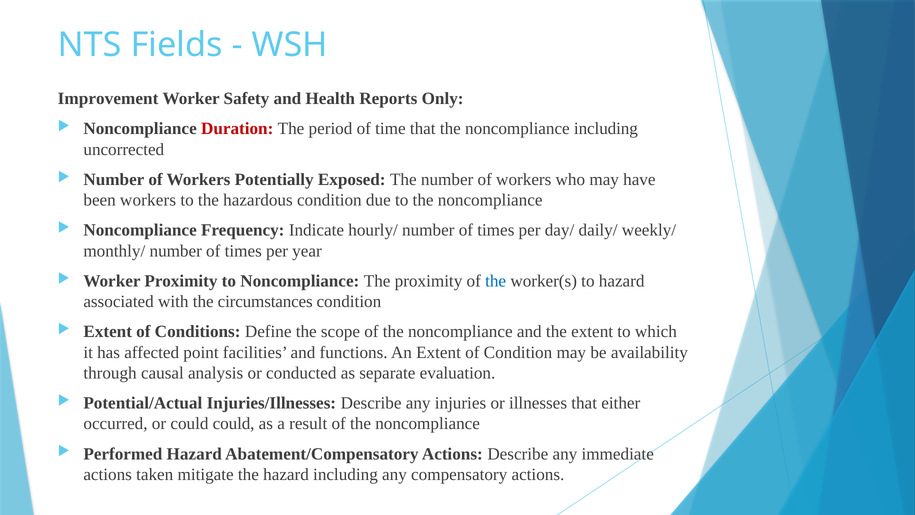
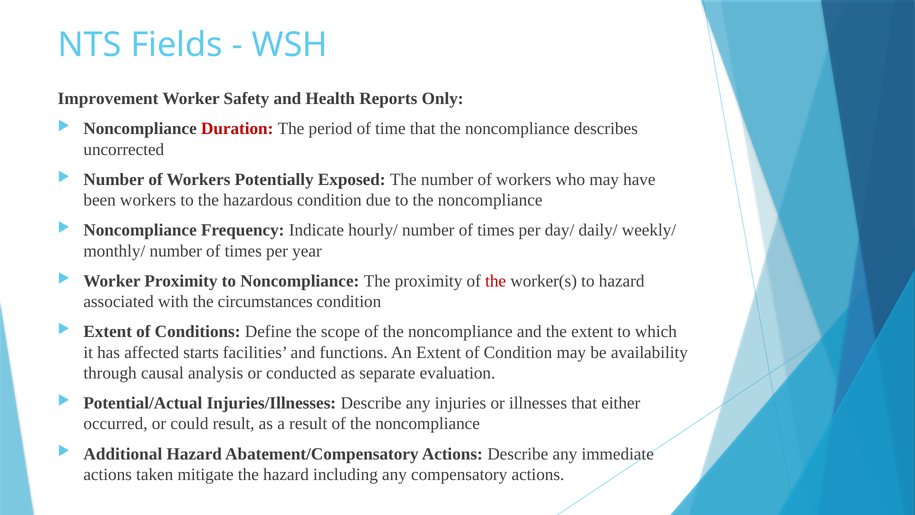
noncompliance including: including -> describes
the at (496, 281) colour: blue -> red
point: point -> starts
could could: could -> result
Performed: Performed -> Additional
